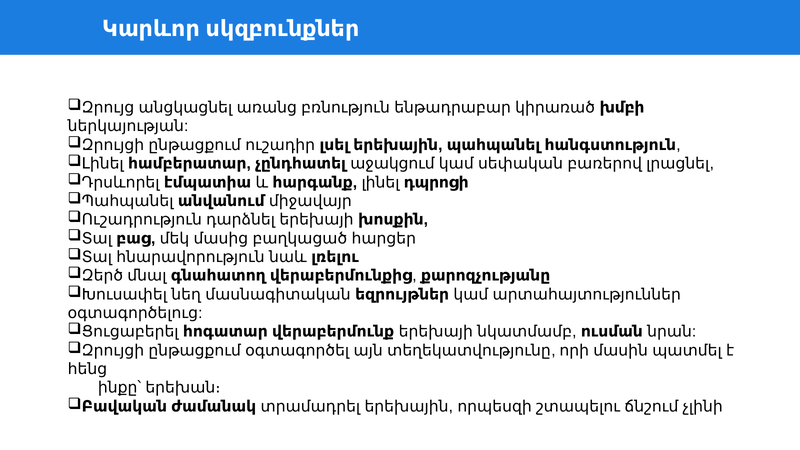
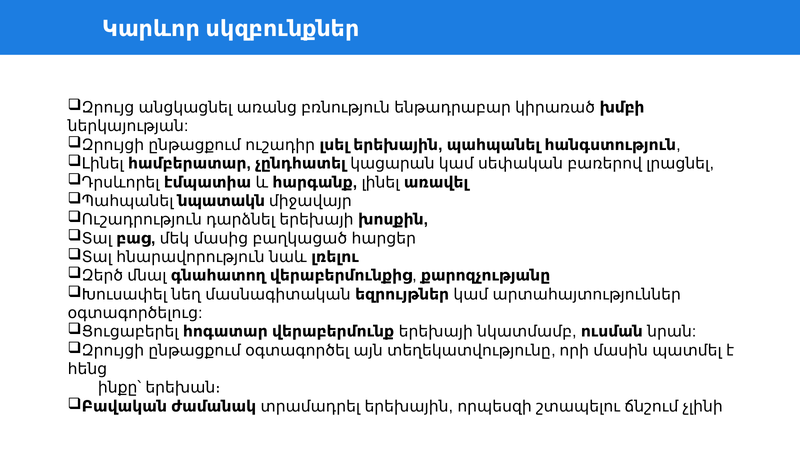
աջակցում: աջակցում -> կացարան
դպրոցի: դպրոցի -> առավել
անվանում: անվանում -> նպատակն
